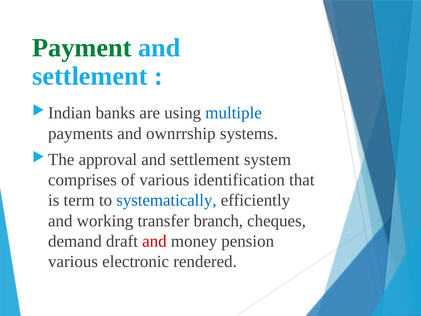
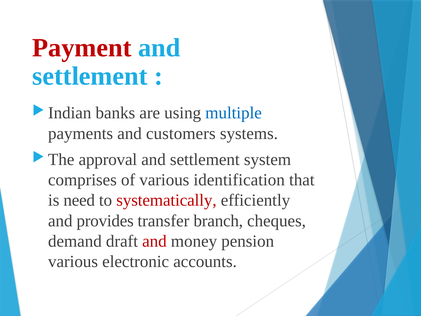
Payment colour: green -> red
ownrrship: ownrrship -> customers
term: term -> need
systematically colour: blue -> red
working: working -> provides
rendered: rendered -> accounts
